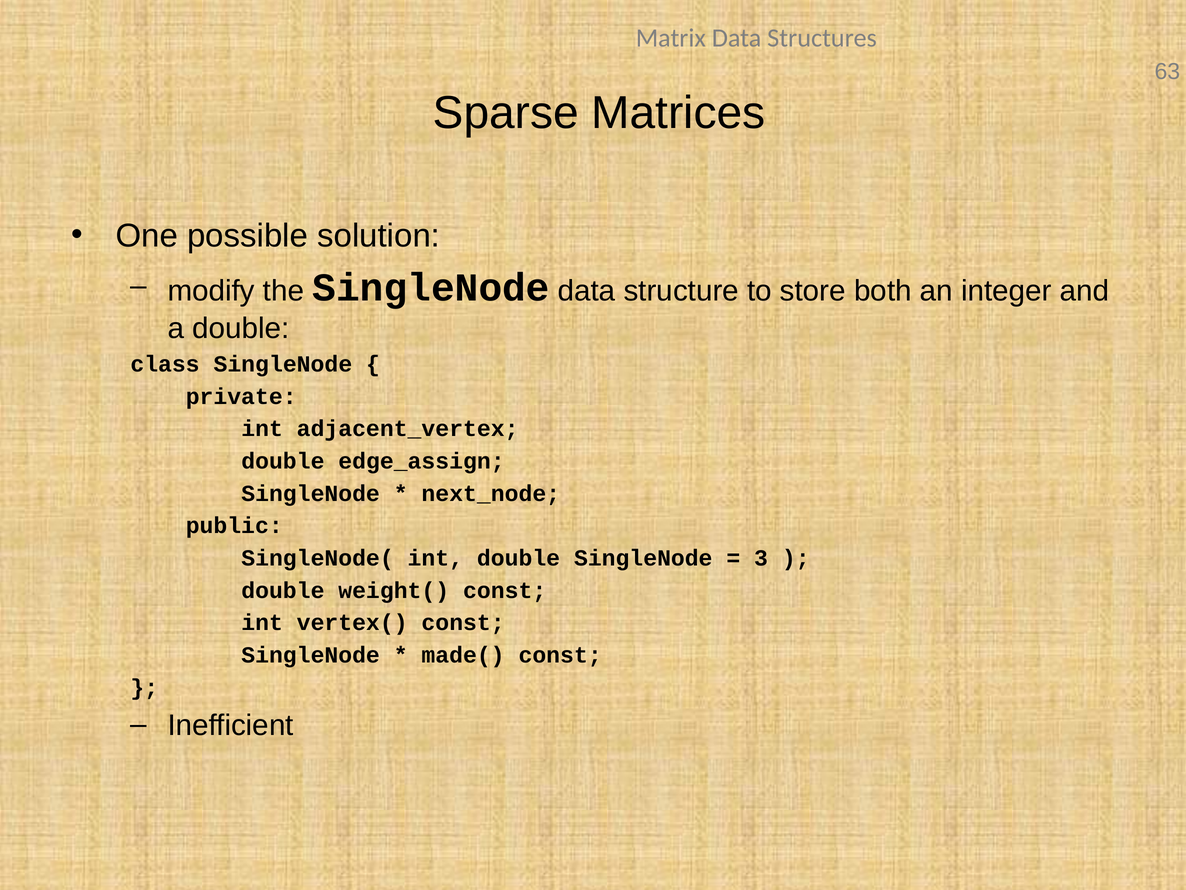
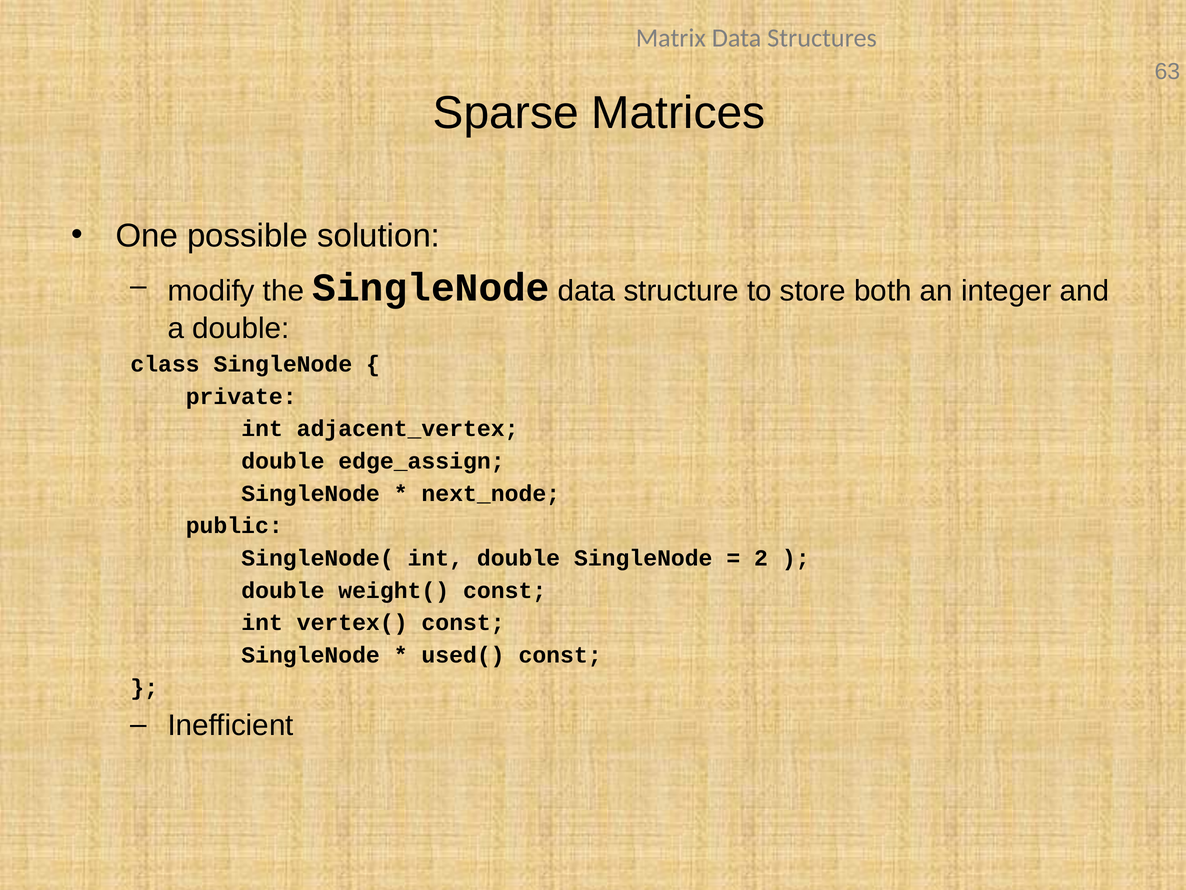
3: 3 -> 2
made(: made( -> used(
